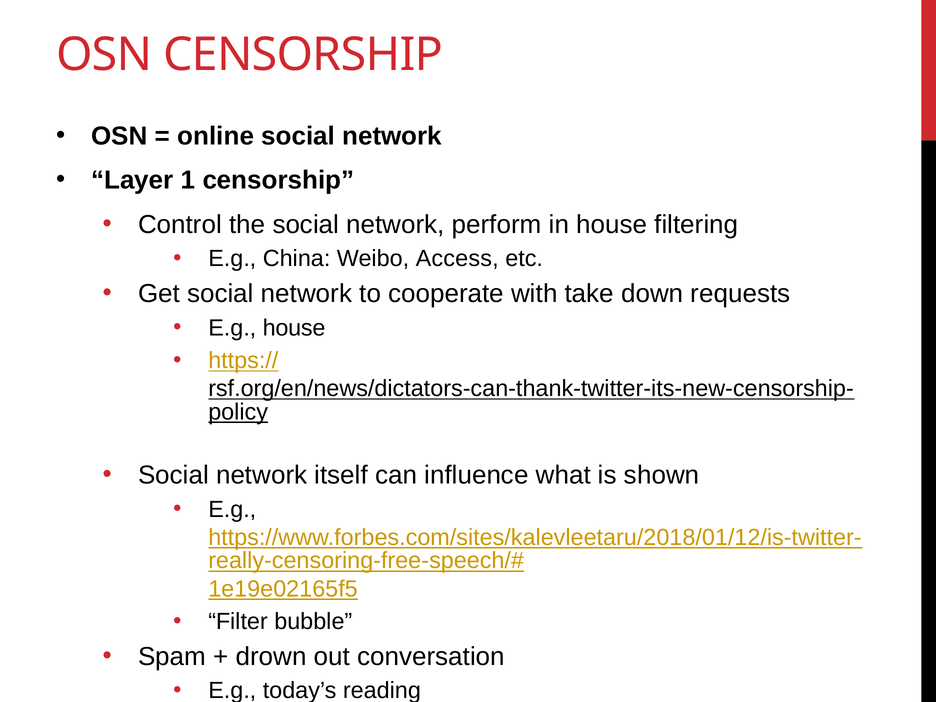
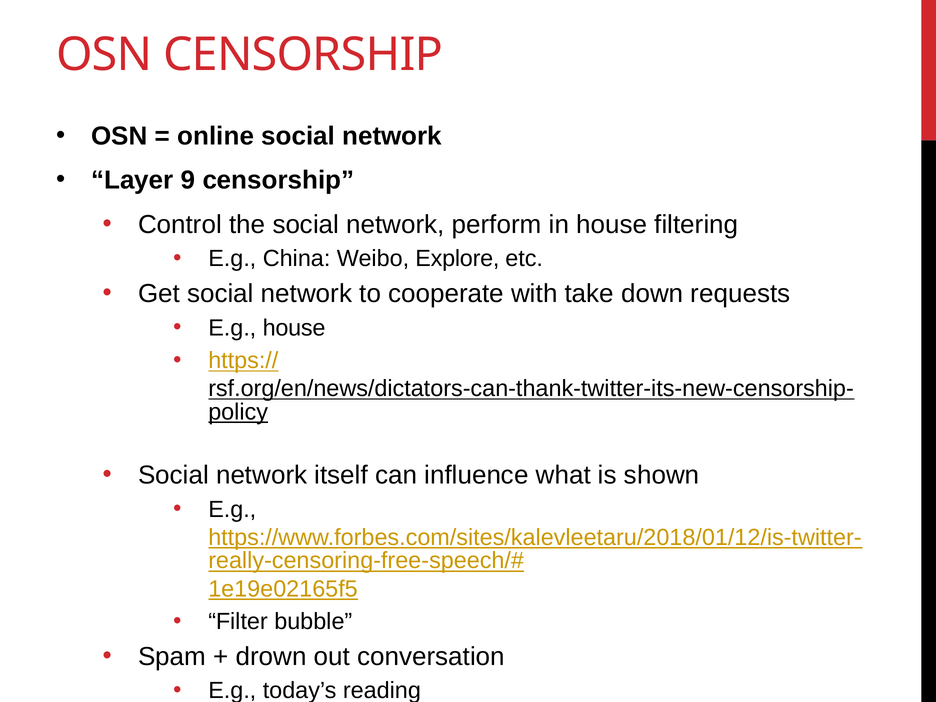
1: 1 -> 9
Access: Access -> Explore
